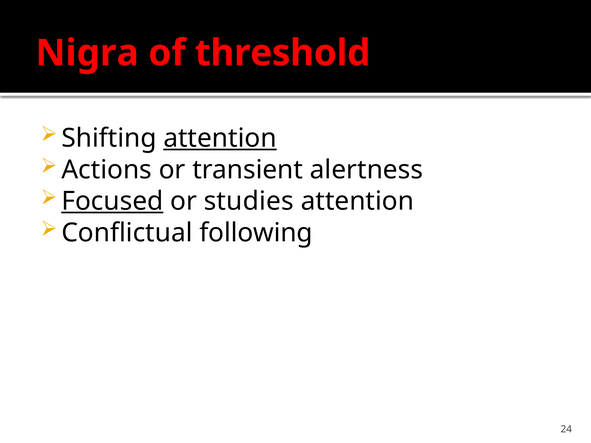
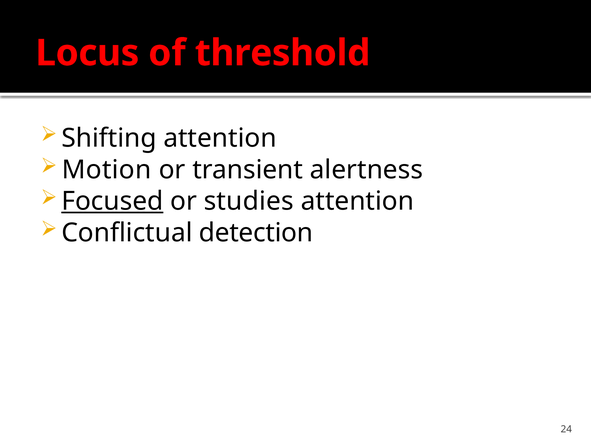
Nigra: Nigra -> Locus
attention at (220, 138) underline: present -> none
Actions: Actions -> Motion
following: following -> detection
